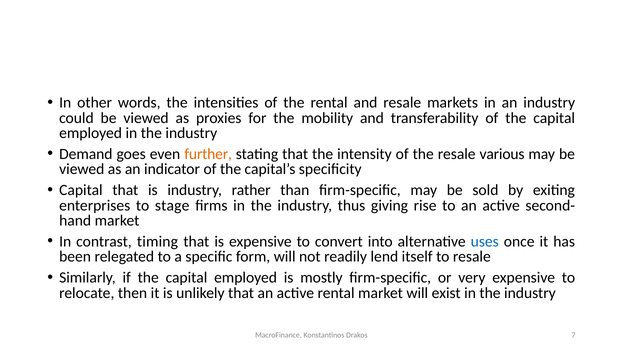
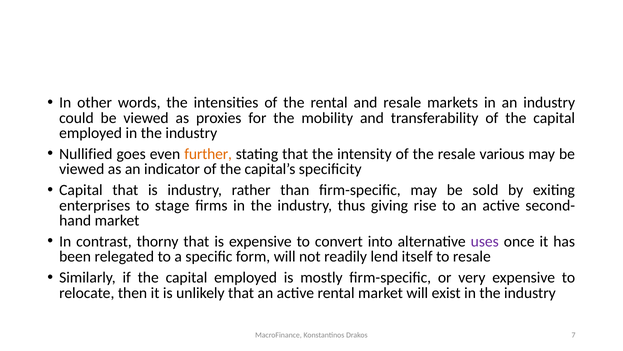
Demand: Demand -> Nullified
timing: timing -> thorny
uses colour: blue -> purple
